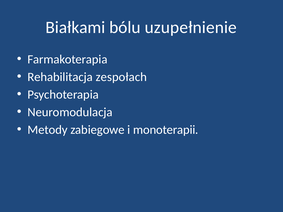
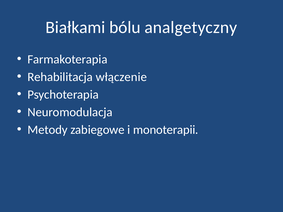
uzupełnienie: uzupełnienie -> analgetyczny
zespołach: zespołach -> włączenie
